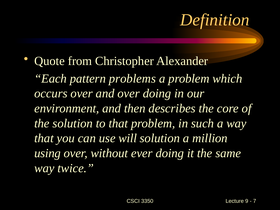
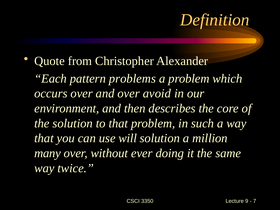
over doing: doing -> avoid
using: using -> many
